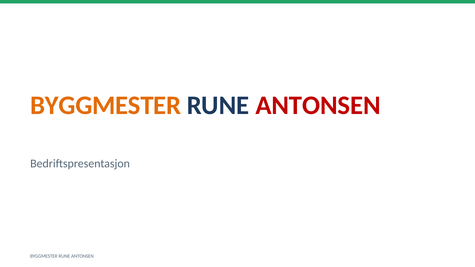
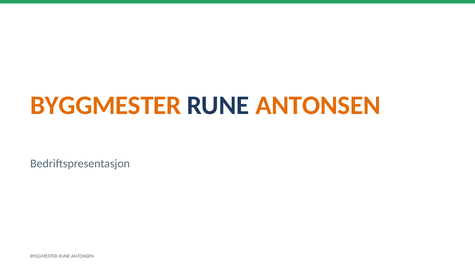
ANTONSEN at (318, 105) colour: red -> orange
